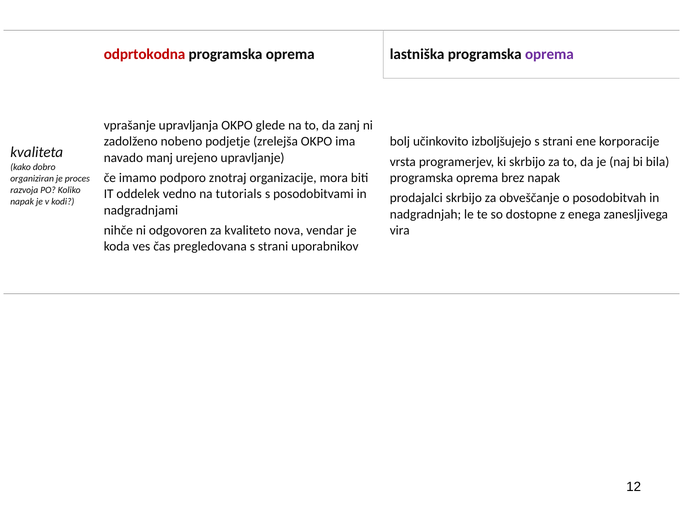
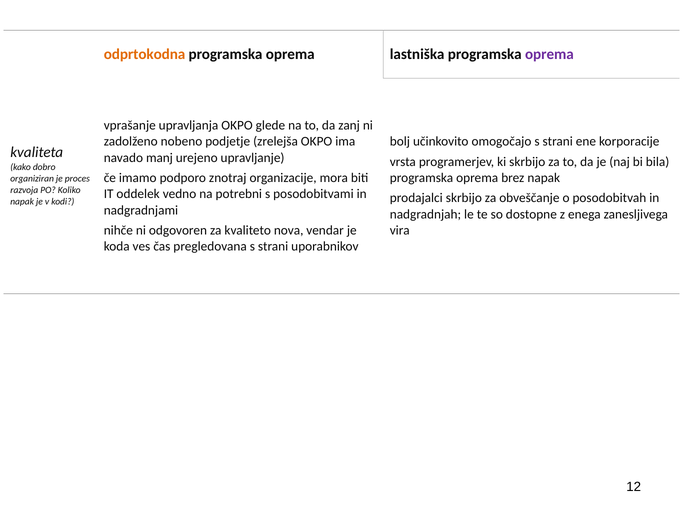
odprtokodna colour: red -> orange
izboljšujejo: izboljšujejo -> omogočajo
tutorials: tutorials -> potrebni
